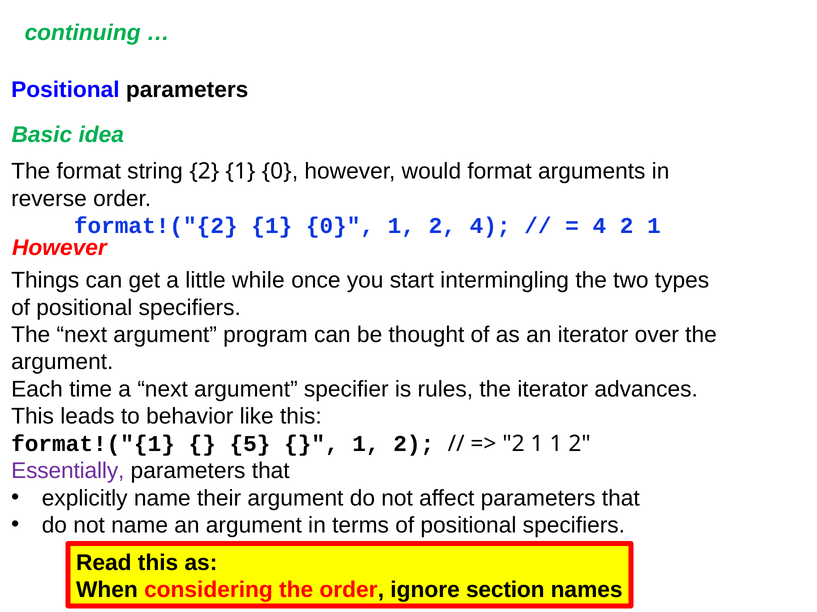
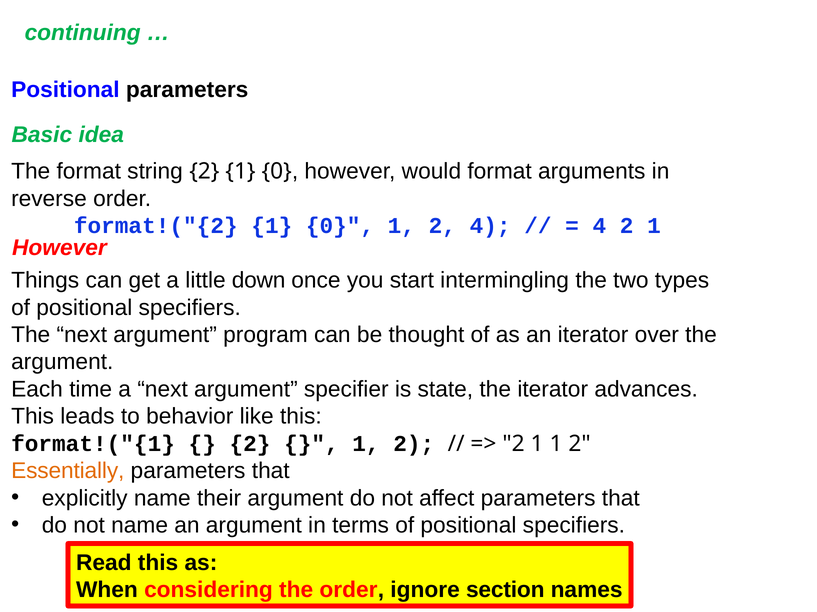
while: while -> down
rules: rules -> state
5 at (250, 444): 5 -> 2
Essentially colour: purple -> orange
